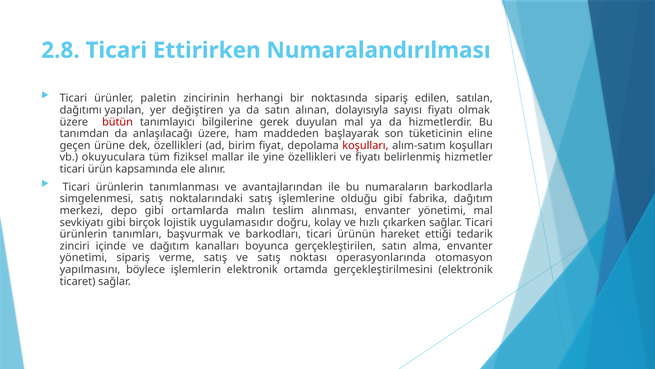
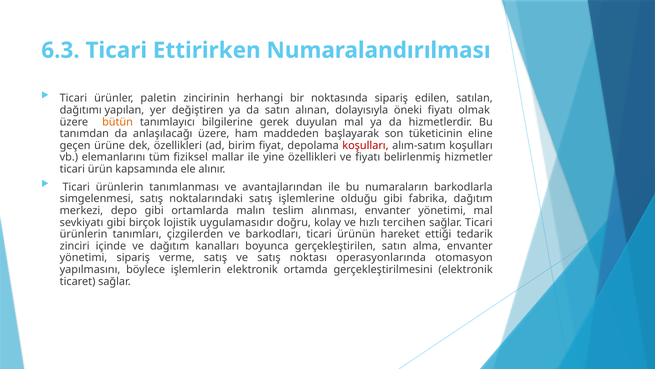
2.8: 2.8 -> 6.3
sayısı: sayısı -> öneki
bütün colour: red -> orange
okuyuculara: okuyuculara -> elemanlarını
çıkarken: çıkarken -> tercihen
başvurmak: başvurmak -> çizgilerden
